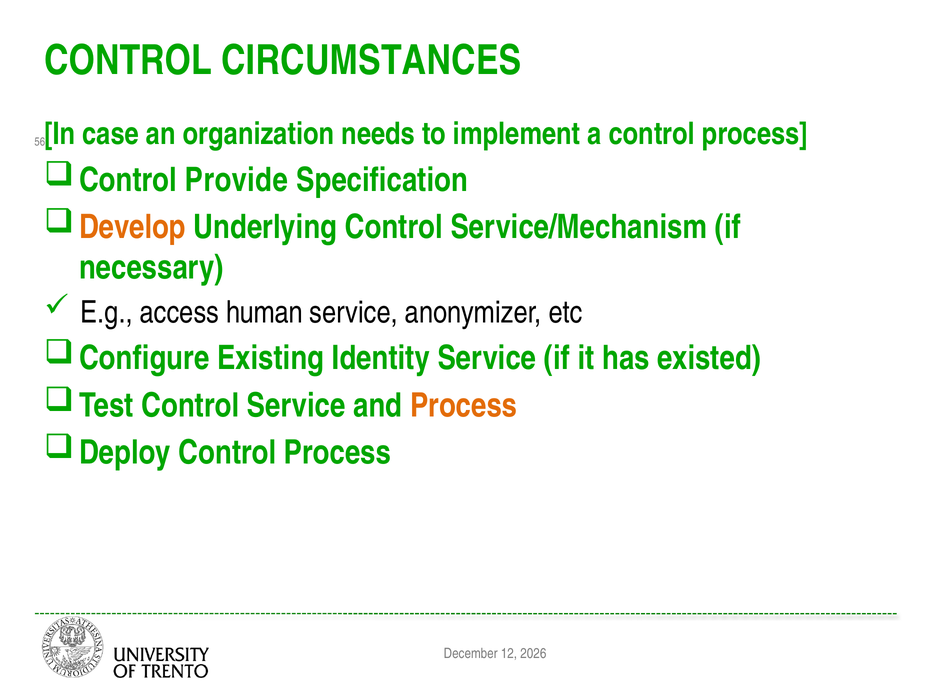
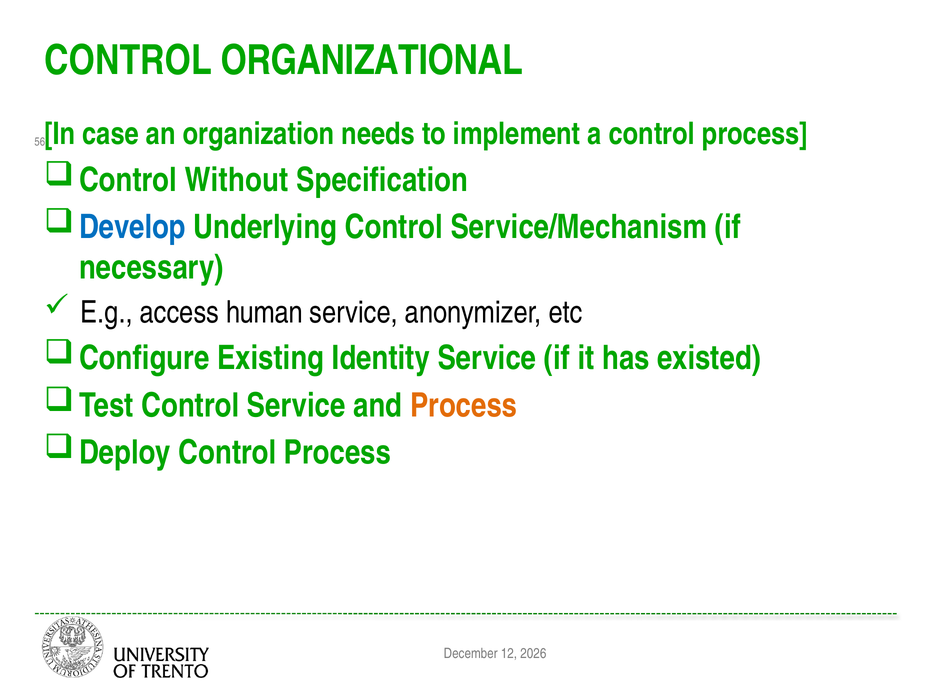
CIRCUMSTANCES: CIRCUMSTANCES -> ORGANIZATIONAL
Provide: Provide -> Without
Develop colour: orange -> blue
